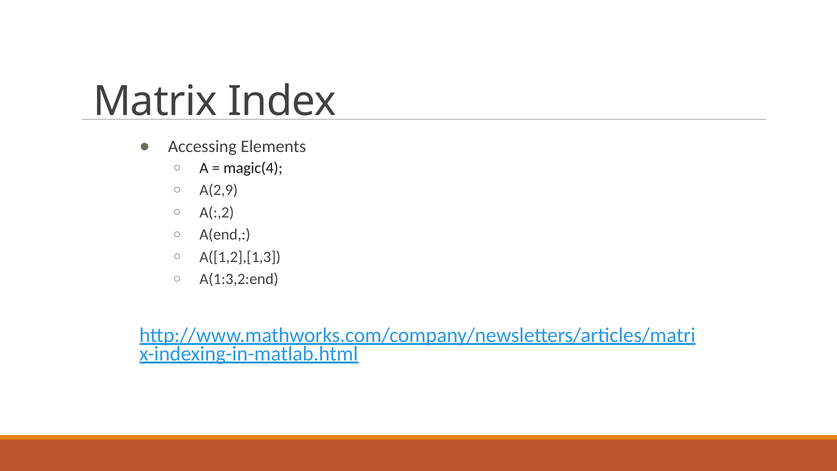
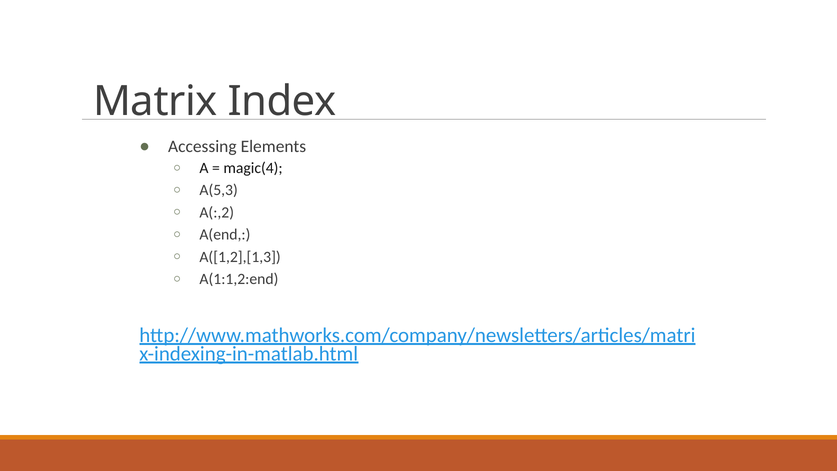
A(2,9: A(2,9 -> A(5,3
A(1:3,2:end: A(1:3,2:end -> A(1:1,2:end
